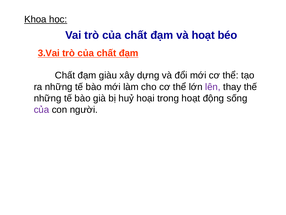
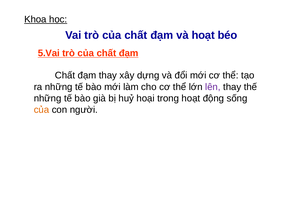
3.Vai: 3.Vai -> 5.Vai
đạm giàu: giàu -> thay
của at (41, 110) colour: purple -> orange
